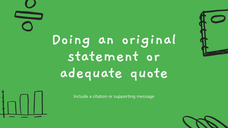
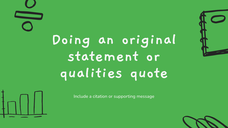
adequate: adequate -> qualities
